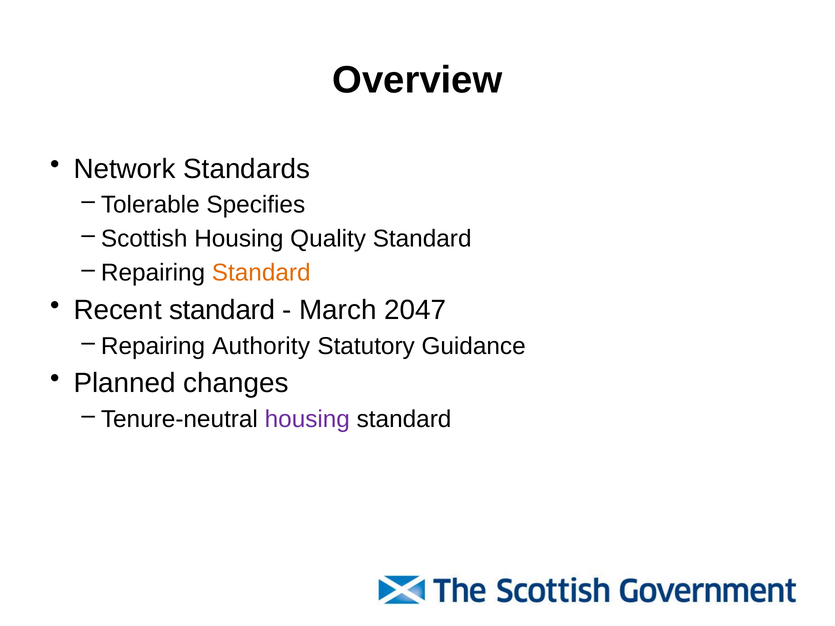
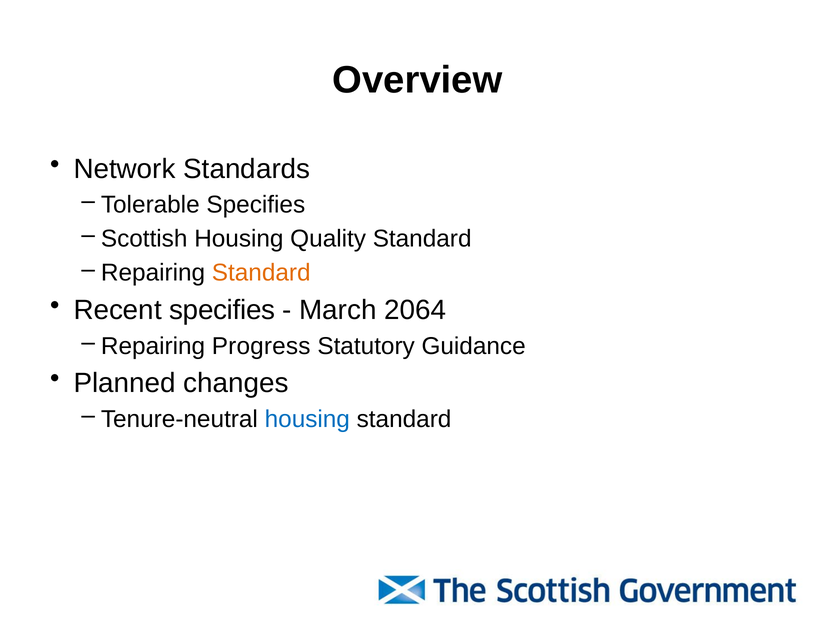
Recent standard: standard -> specifies
2047: 2047 -> 2064
Authority: Authority -> Progress
housing at (307, 419) colour: purple -> blue
